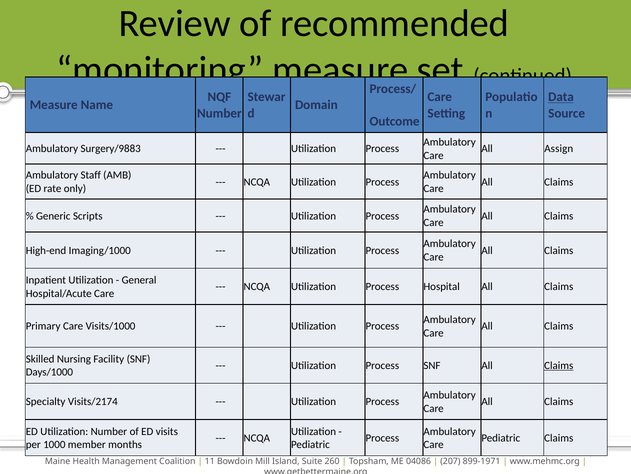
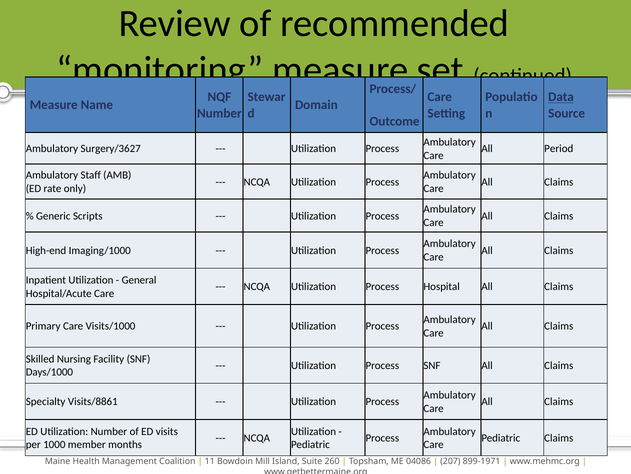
Surgery/9883: Surgery/9883 -> Surgery/3627
Assign: Assign -> Period
Claims at (559, 365) underline: present -> none
Visits/2174: Visits/2174 -> Visits/8861
